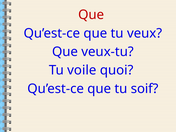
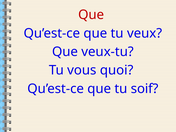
voile: voile -> vous
